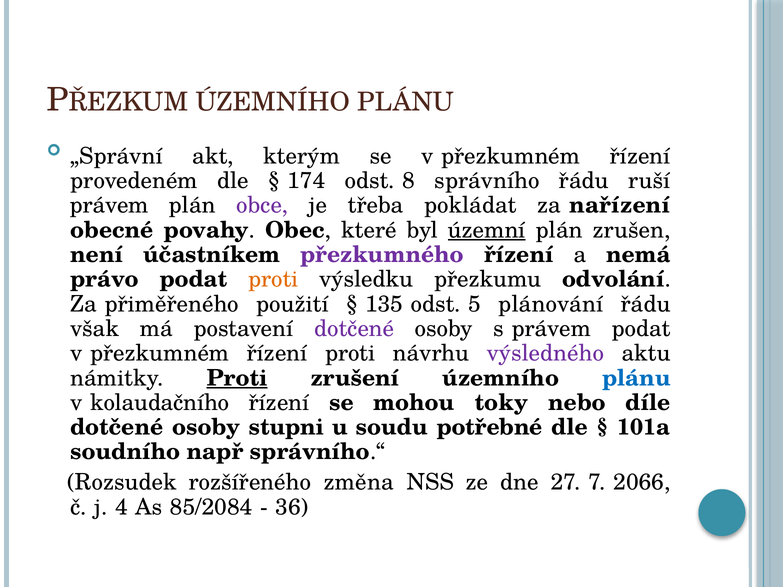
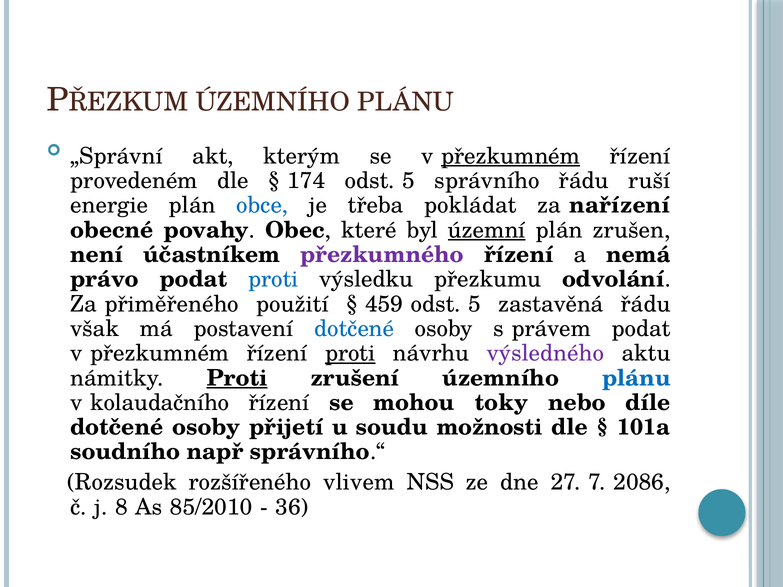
přezkumném at (511, 156) underline: none -> present
174 odst 8: 8 -> 5
právem at (109, 206): právem -> energie
obce colour: purple -> blue
proti at (273, 279) colour: orange -> blue
135: 135 -> 459
plánování: plánování -> zastavěná
dotčené at (354, 329) colour: purple -> blue
proti at (350, 353) underline: none -> present
stupni: stupni -> přijetí
potřebné: potřebné -> možnosti
změna: změna -> vlivem
2066: 2066 -> 2086
4: 4 -> 8
85/2084: 85/2084 -> 85/2010
